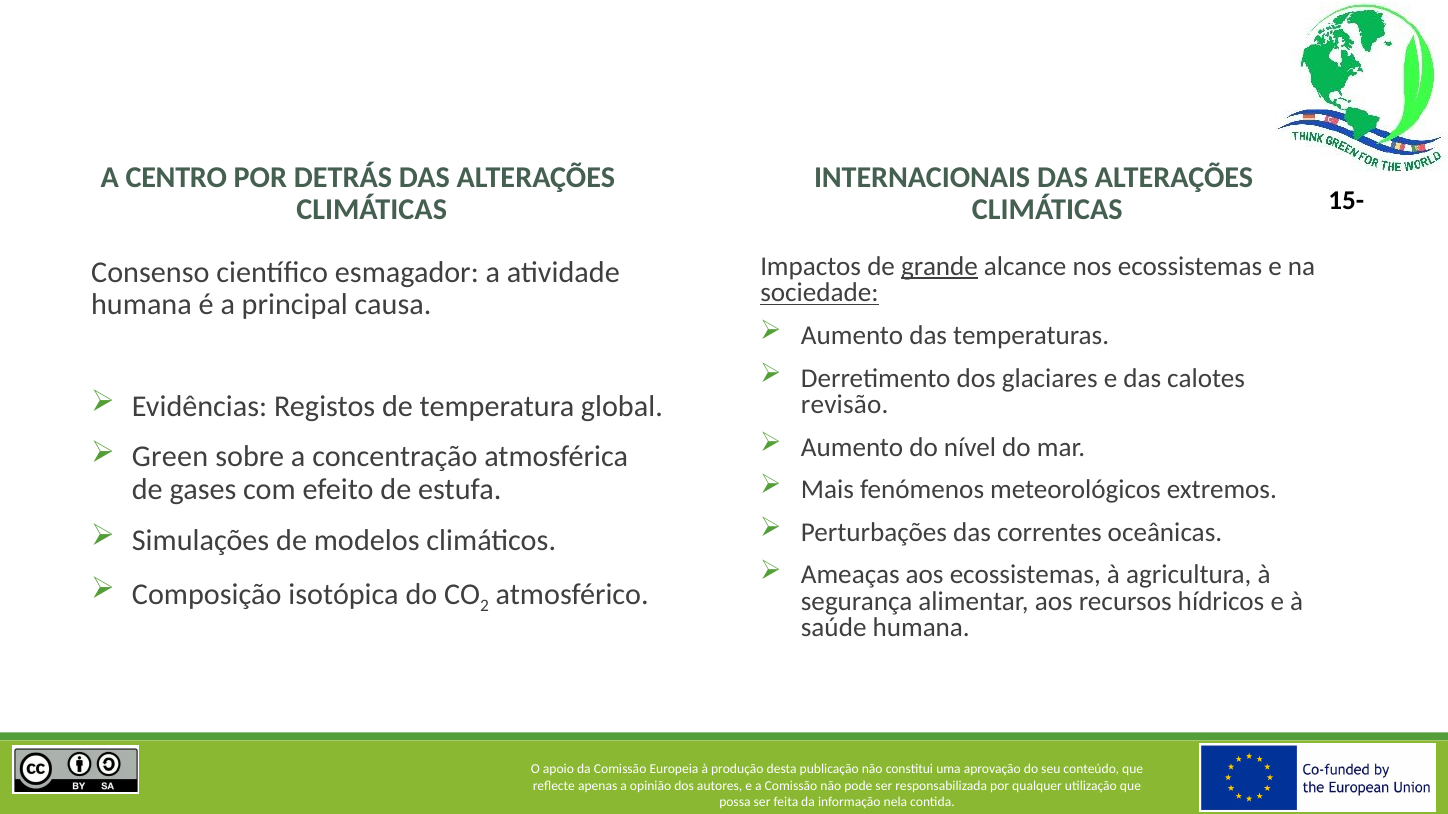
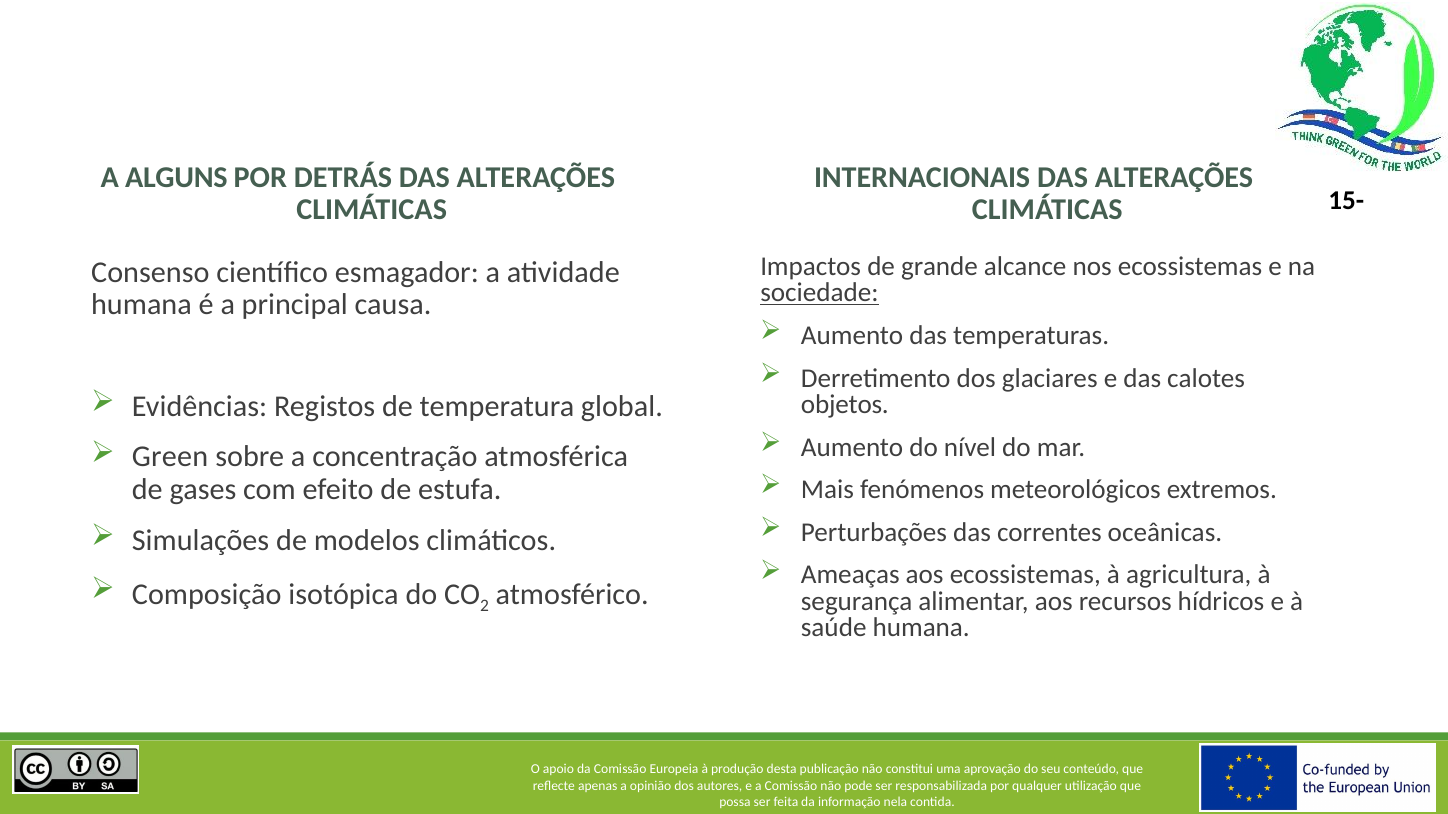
CENTRO: CENTRO -> ALGUNS
grande underline: present -> none
revisão: revisão -> objetos
